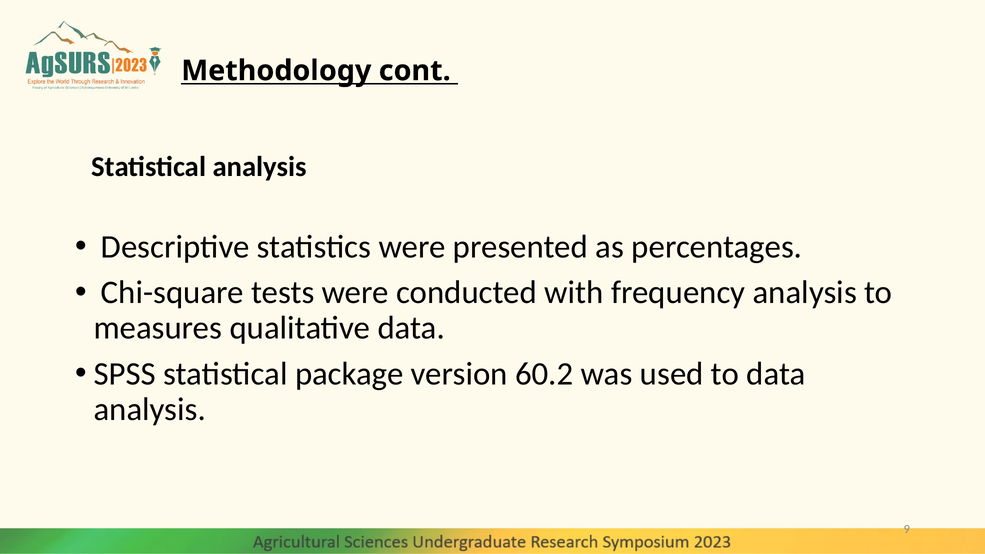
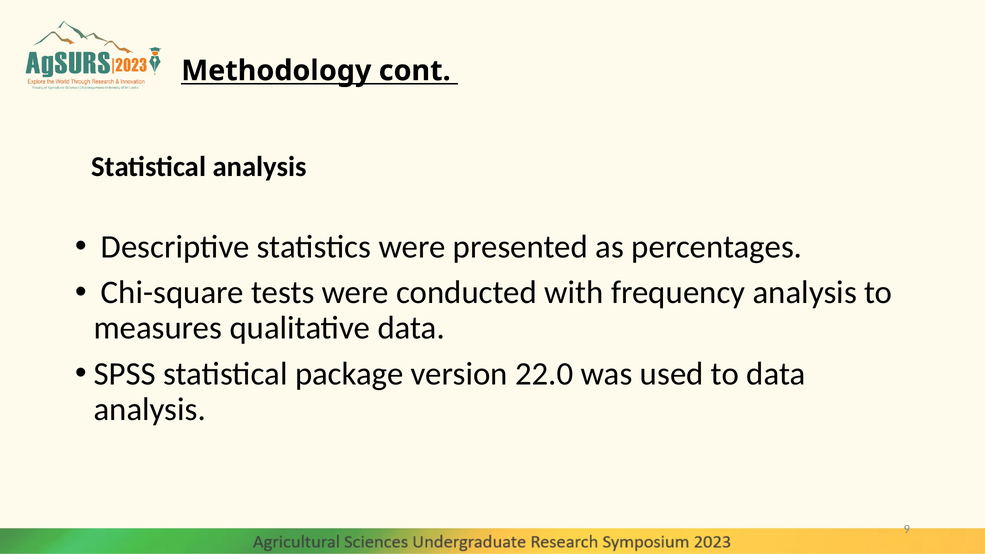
60.2: 60.2 -> 22.0
